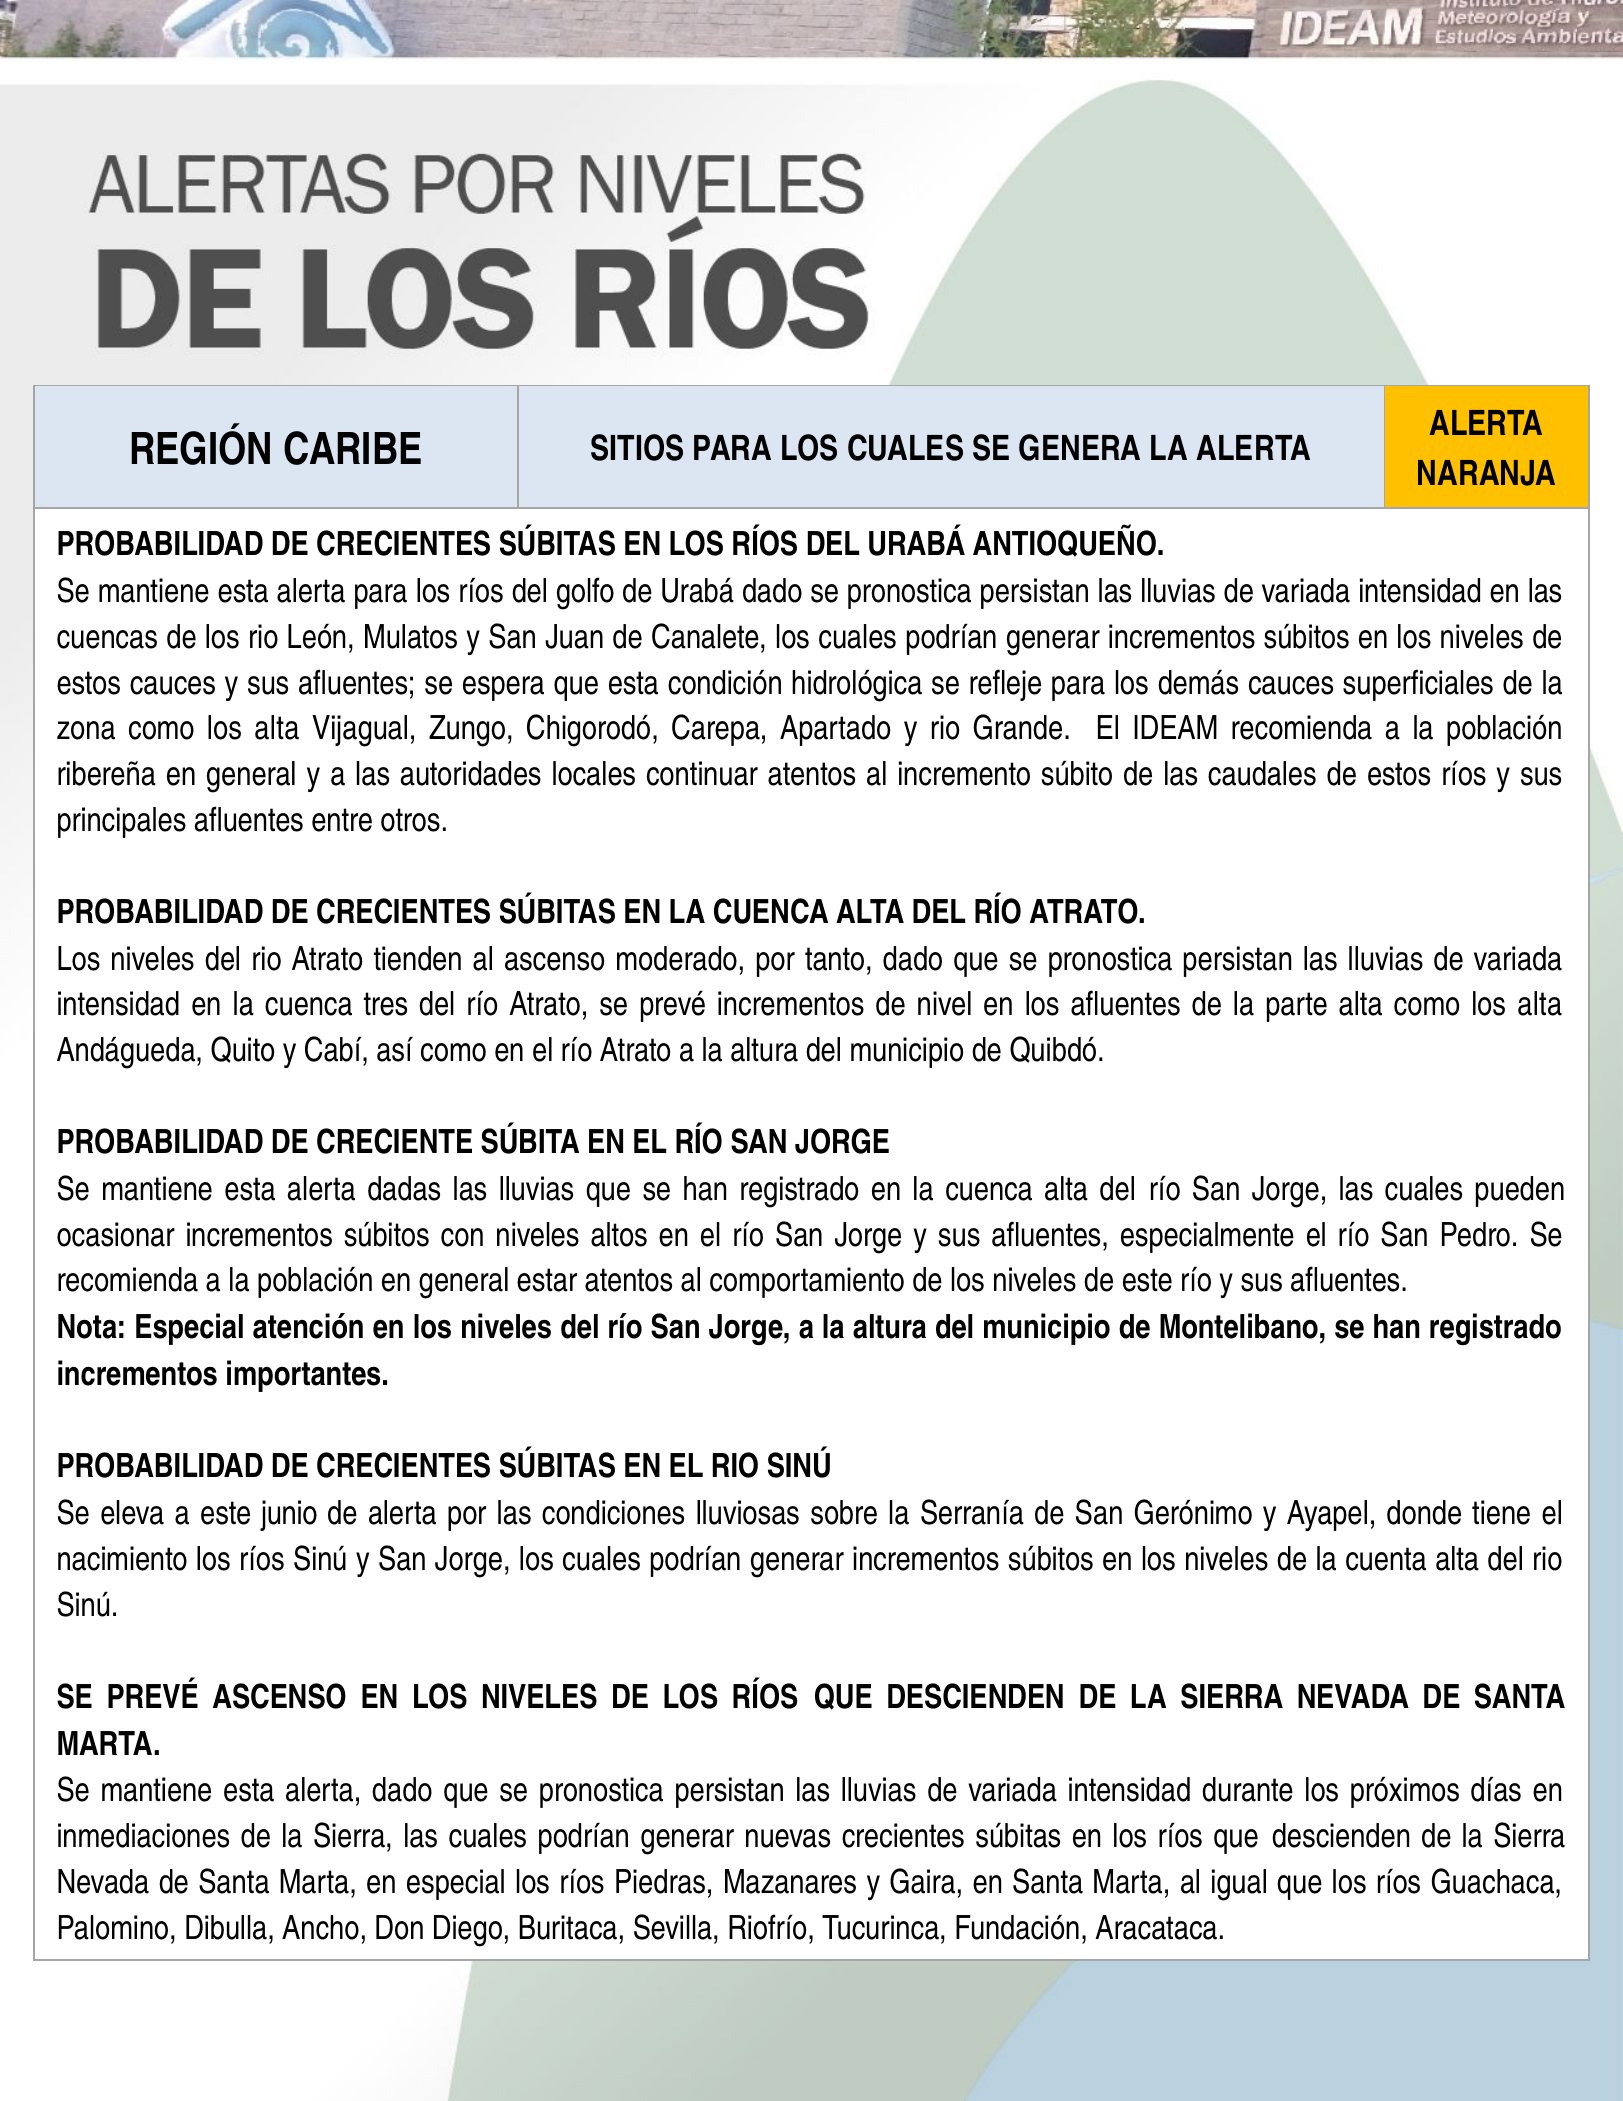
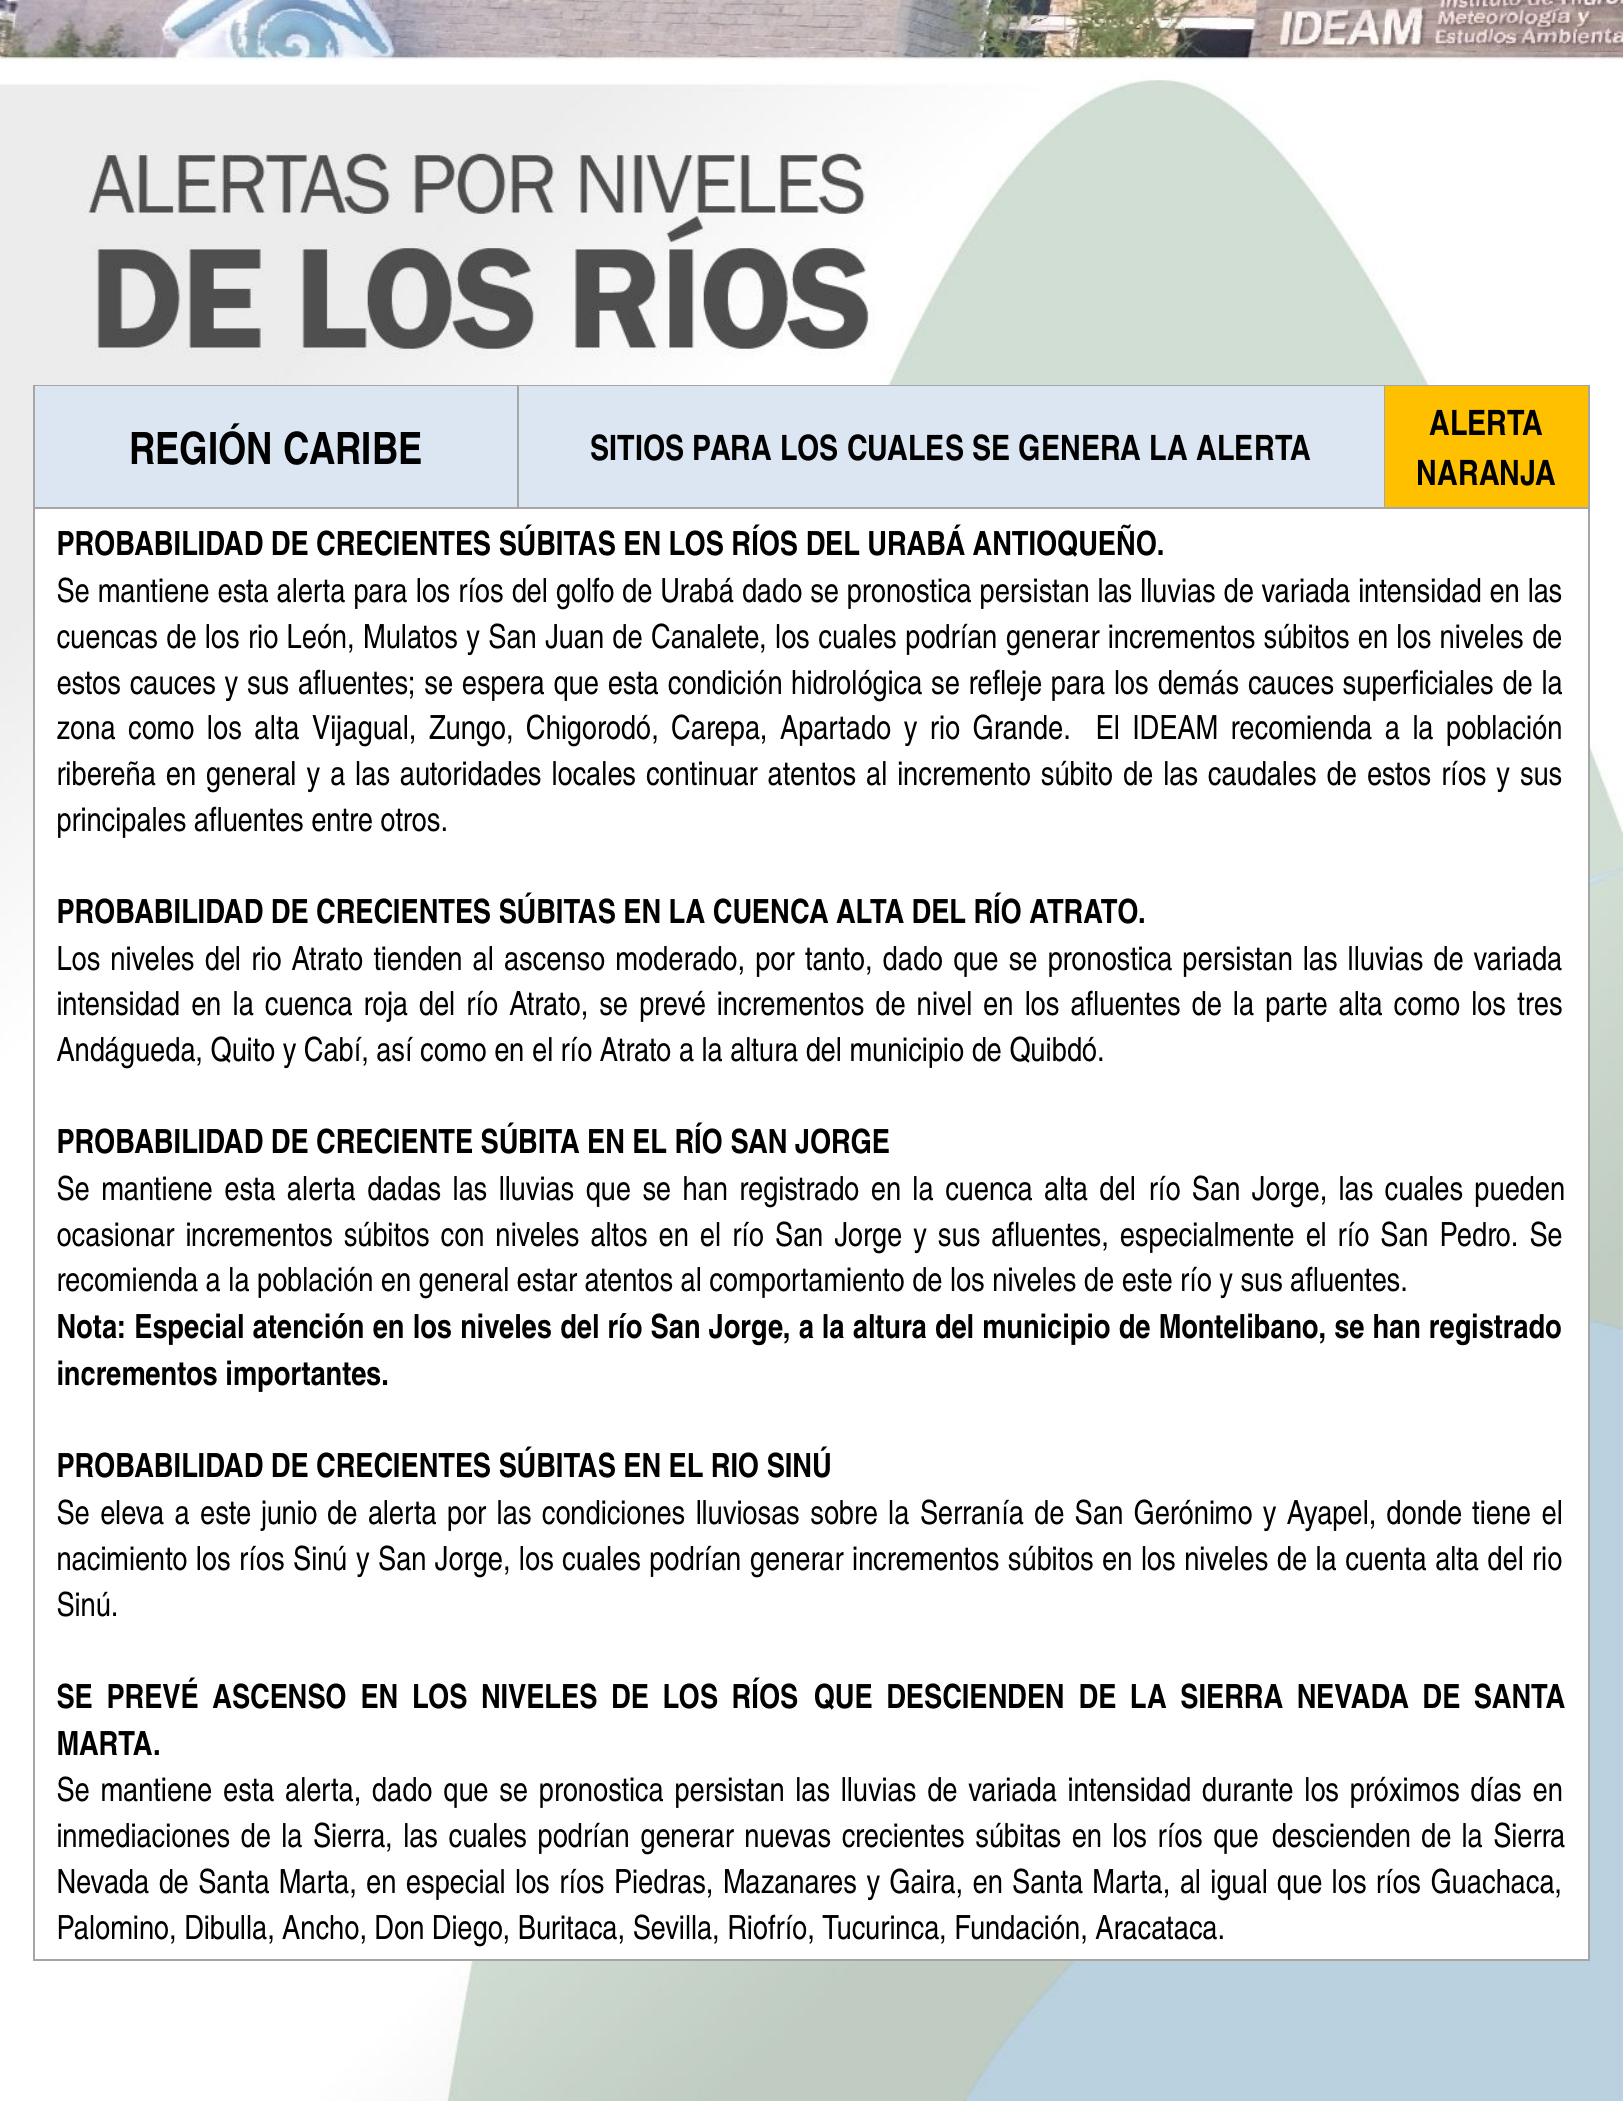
tres: tres -> roja
alta como los alta: alta -> tres
